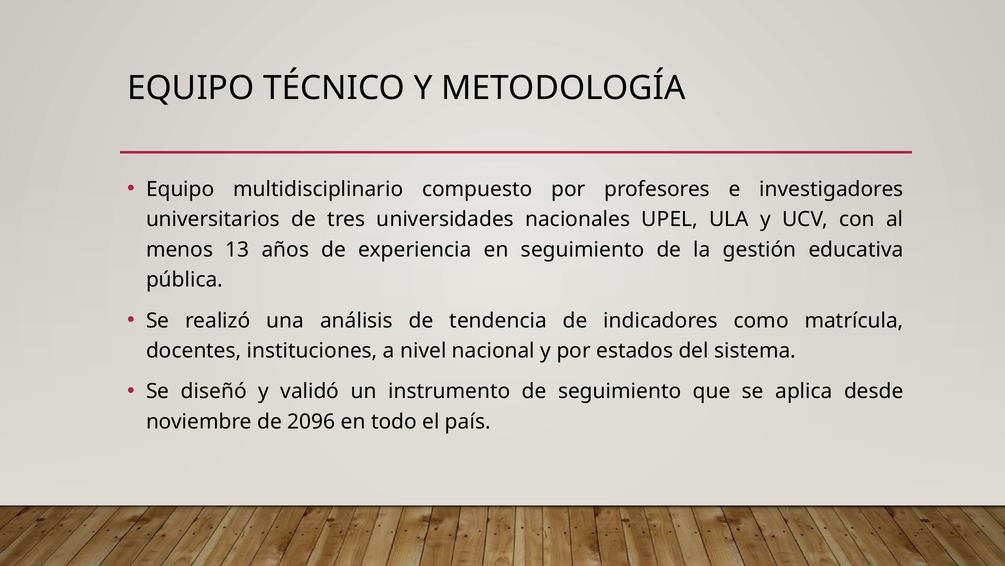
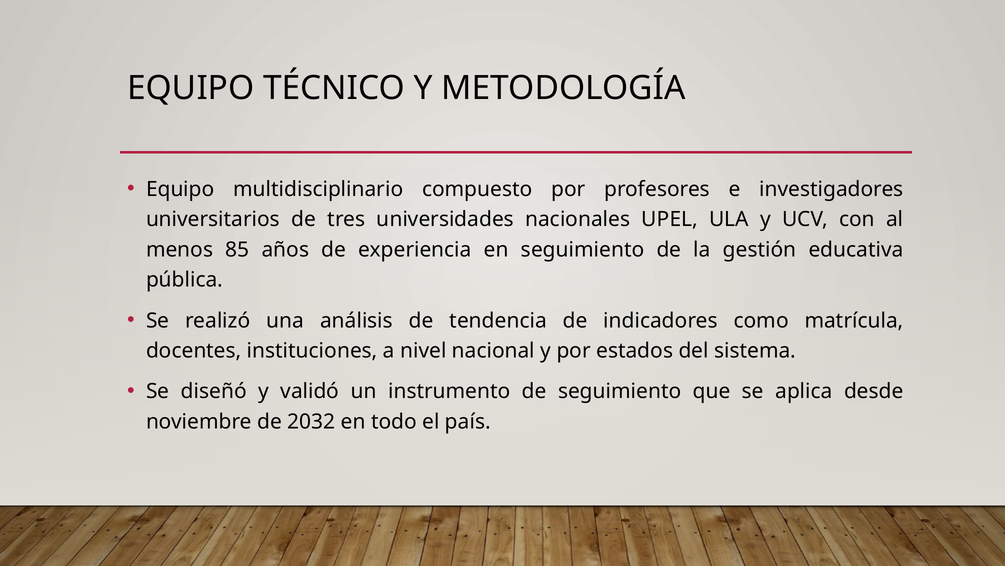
13: 13 -> 85
2096: 2096 -> 2032
